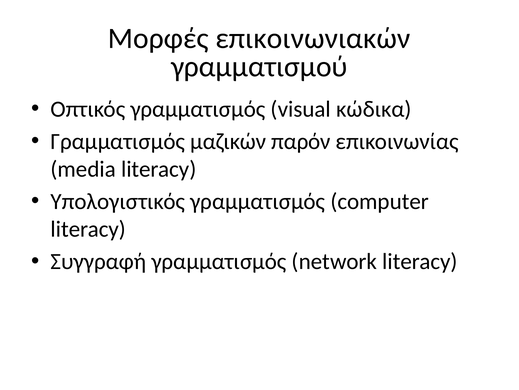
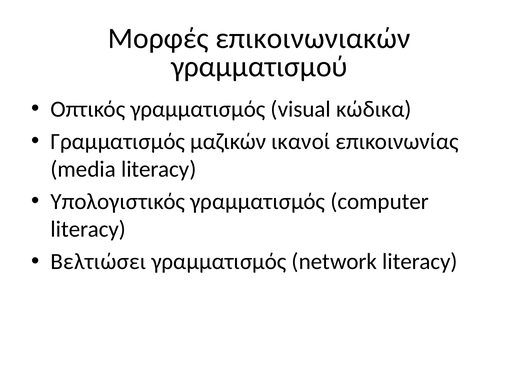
παρόν: παρόν -> ικανοί
Συγγραφή: Συγγραφή -> Βελτιώσει
